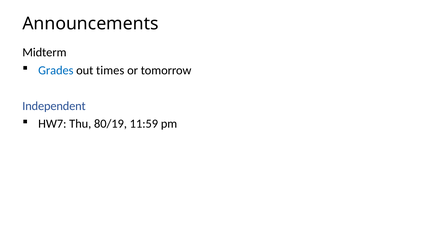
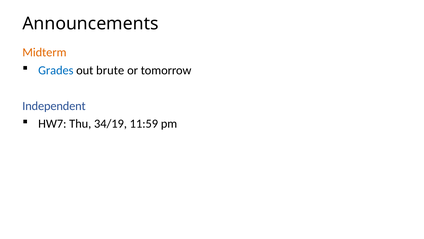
Midterm colour: black -> orange
times: times -> brute
80/19: 80/19 -> 34/19
